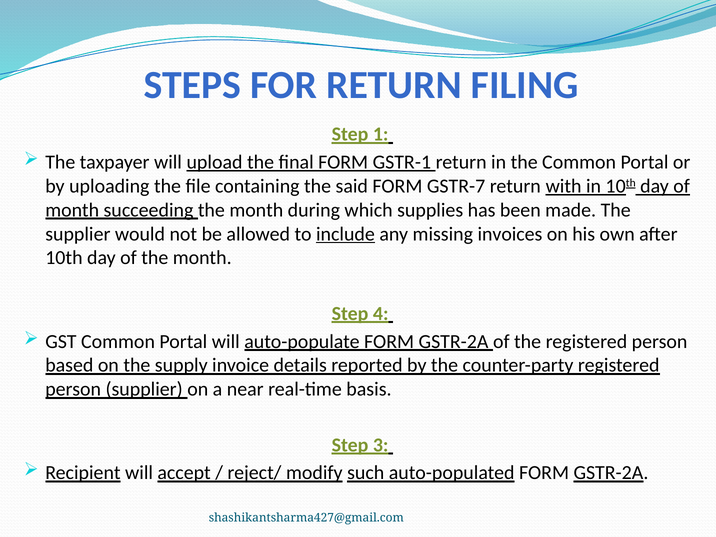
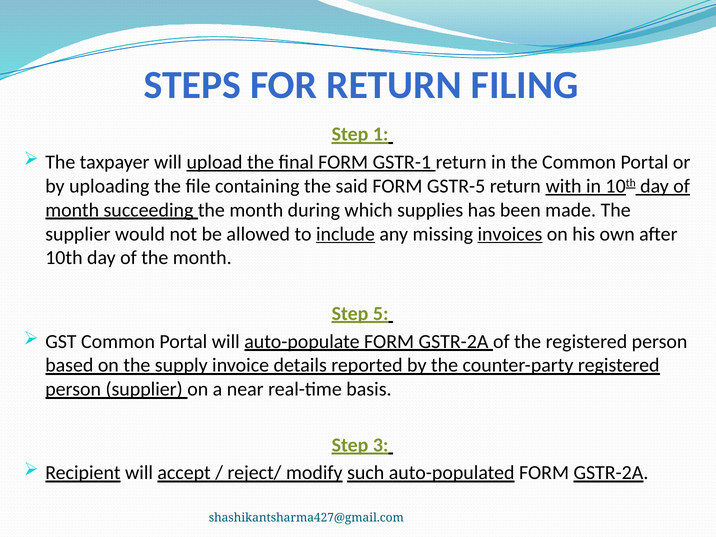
GSTR-7: GSTR-7 -> GSTR-5
invoices underline: none -> present
4: 4 -> 5
